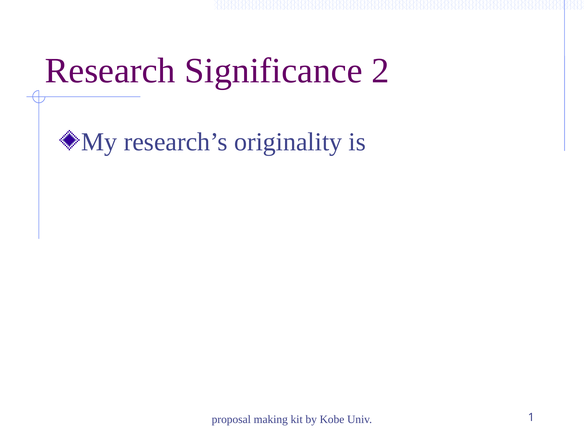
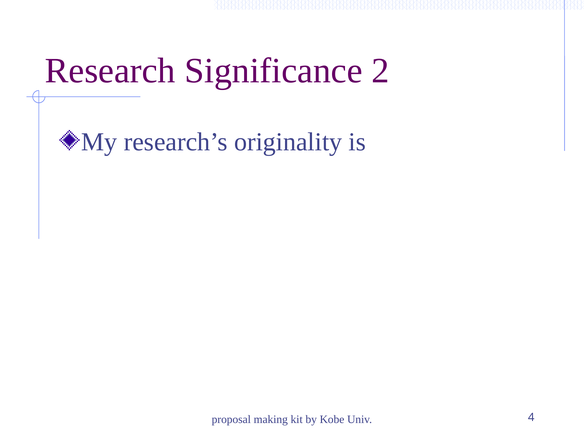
1: 1 -> 4
